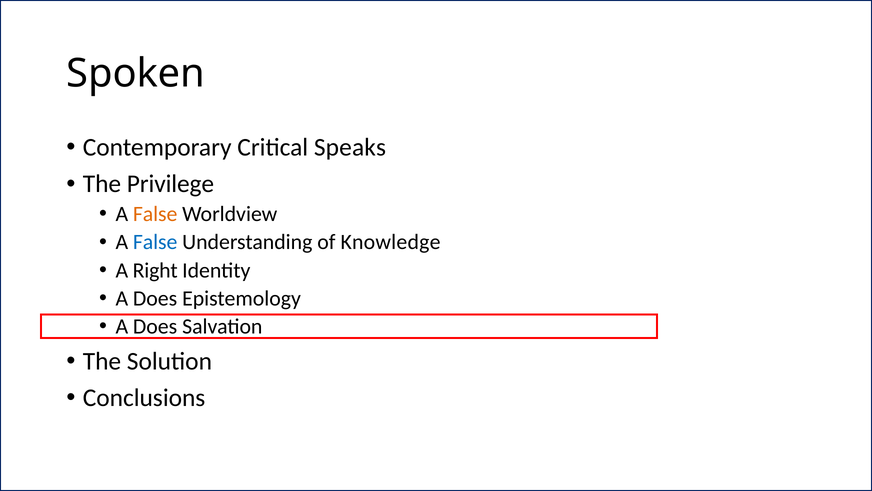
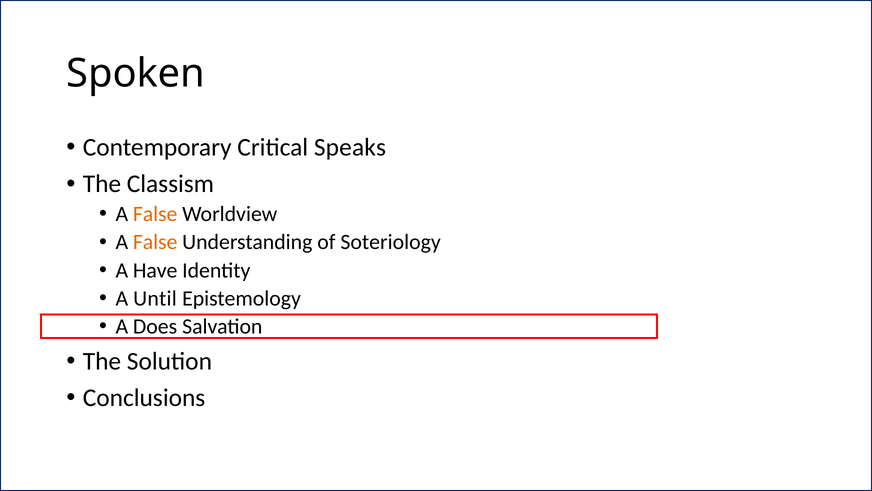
Privilege: Privilege -> Classism
False at (155, 242) colour: blue -> orange
Knowledge: Knowledge -> Soteriology
Right: Right -> Have
Does at (155, 298): Does -> Until
